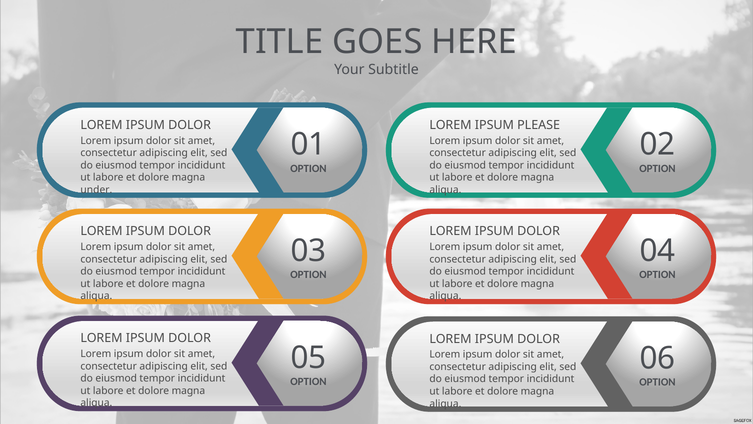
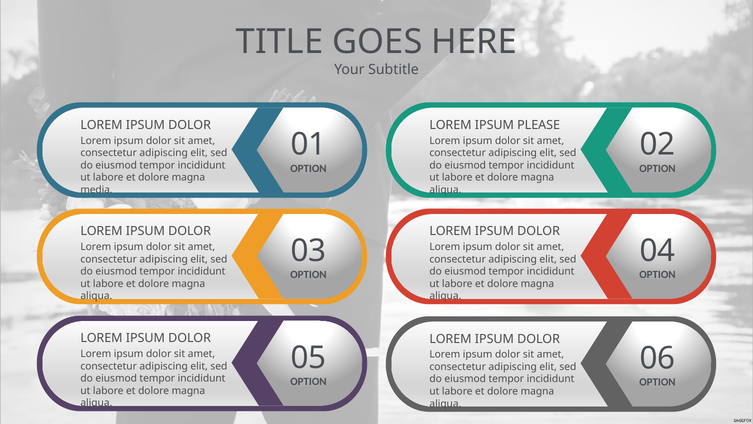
under: under -> media
